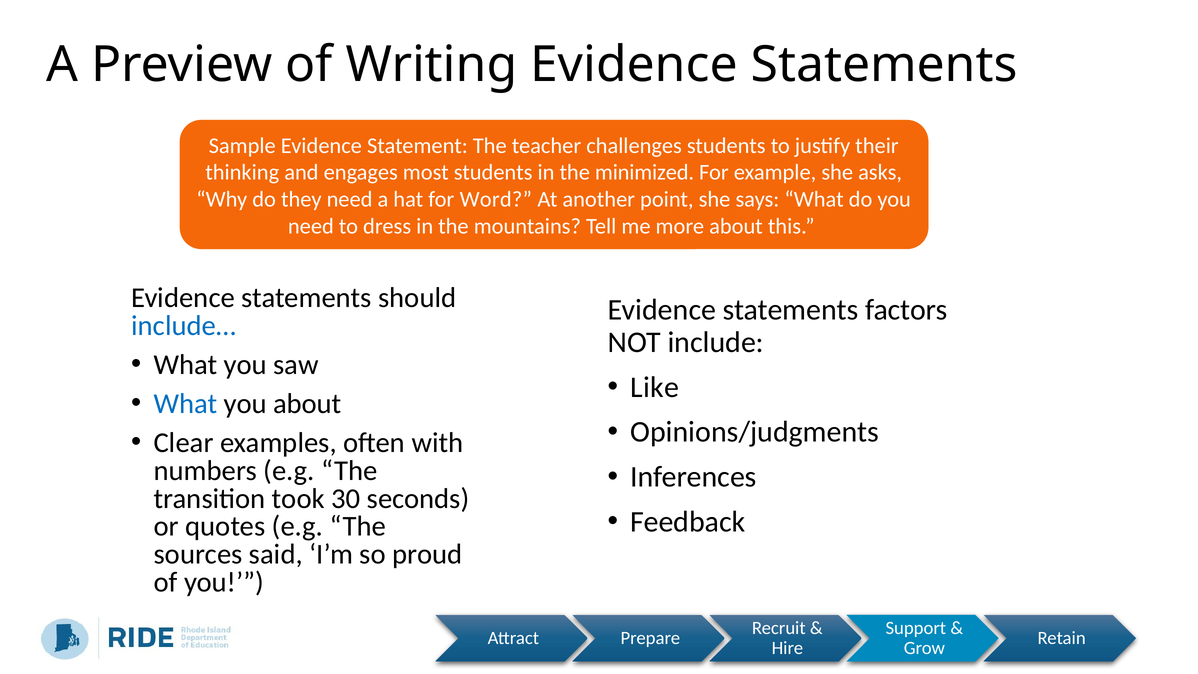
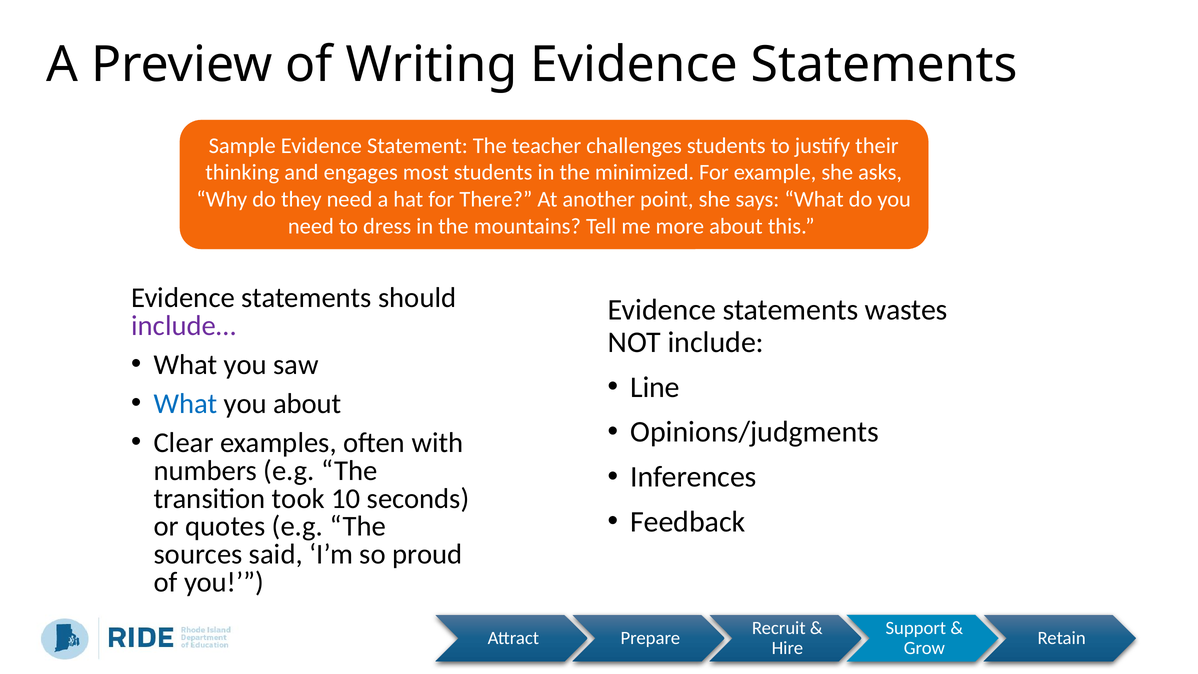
Word: Word -> There
factors: factors -> wastes
include… colour: blue -> purple
Like: Like -> Line
30: 30 -> 10
